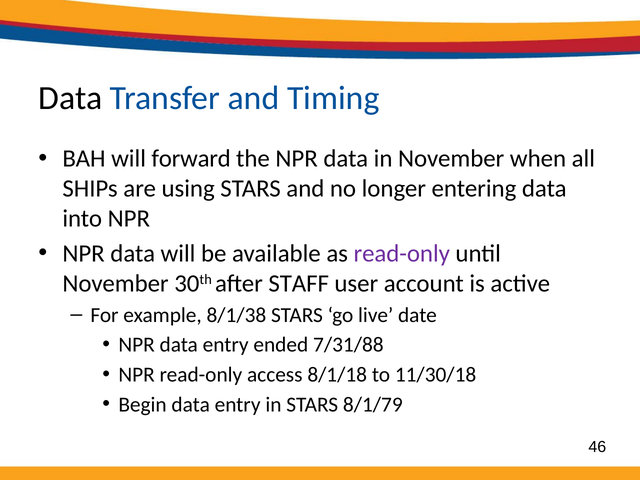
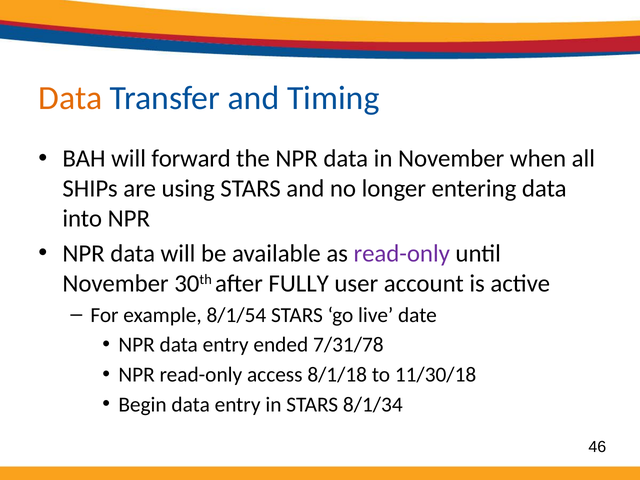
Data at (70, 98) colour: black -> orange
STAFF: STAFF -> FULLY
8/1/38: 8/1/38 -> 8/1/54
7/31/88: 7/31/88 -> 7/31/78
8/1/79: 8/1/79 -> 8/1/34
